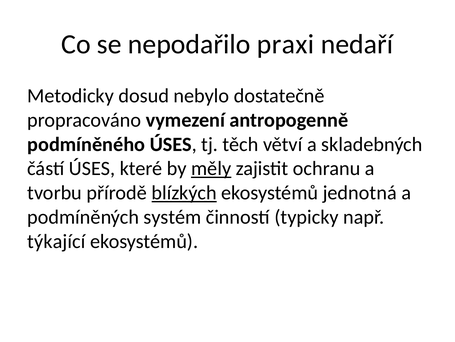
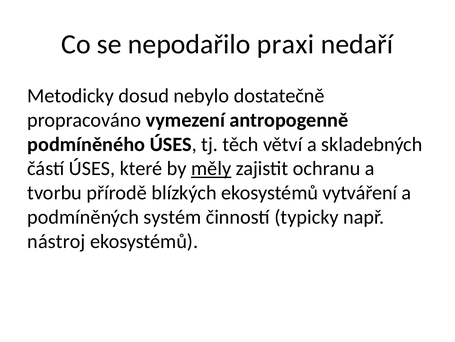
blízkých underline: present -> none
jednotná: jednotná -> vytváření
týkající: týkající -> nástroj
